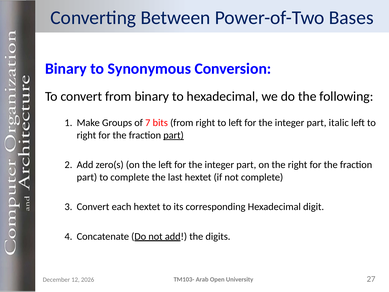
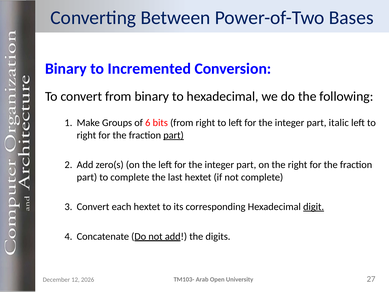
Synonymous: Synonymous -> Incremented
7: 7 -> 6
digit underline: none -> present
